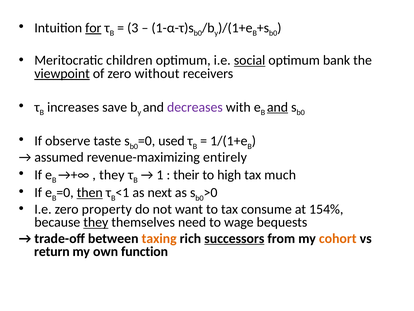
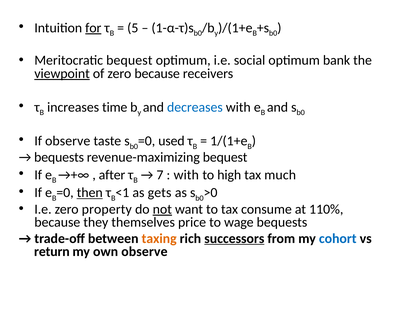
3: 3 -> 5
Meritocratic children: children -> bequest
social underline: present -> none
zero without: without -> because
save: save -> time
decreases colour: purple -> blue
and at (277, 107) underline: present -> none
assumed at (59, 157): assumed -> bequests
revenue-maximizing entirely: entirely -> bequest
they at (112, 175): they -> after
1: 1 -> 7
their at (186, 175): their -> with
next: next -> gets
not underline: none -> present
154%: 154% -> 110%
they at (96, 222) underline: present -> none
need: need -> price
cohort colour: orange -> blue
own function: function -> observe
